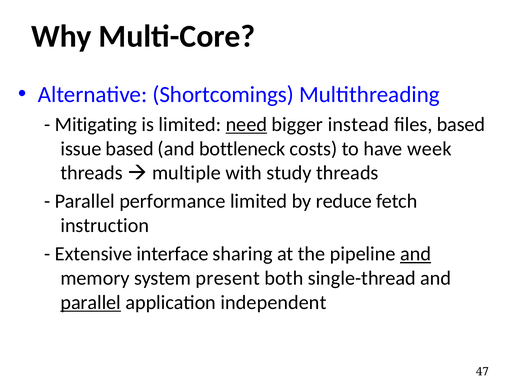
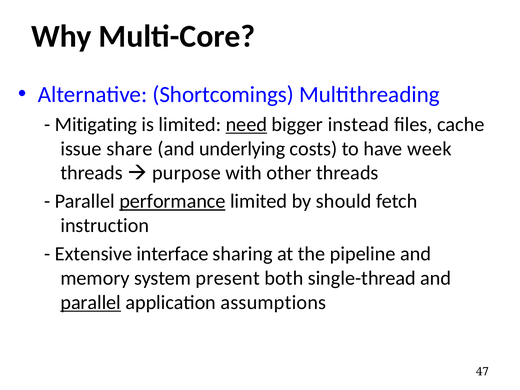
files based: based -> cache
issue based: based -> share
bottleneck: bottleneck -> underlying
multiple: multiple -> purpose
study: study -> other
performance underline: none -> present
reduce: reduce -> should
and at (416, 254) underline: present -> none
independent: independent -> assumptions
